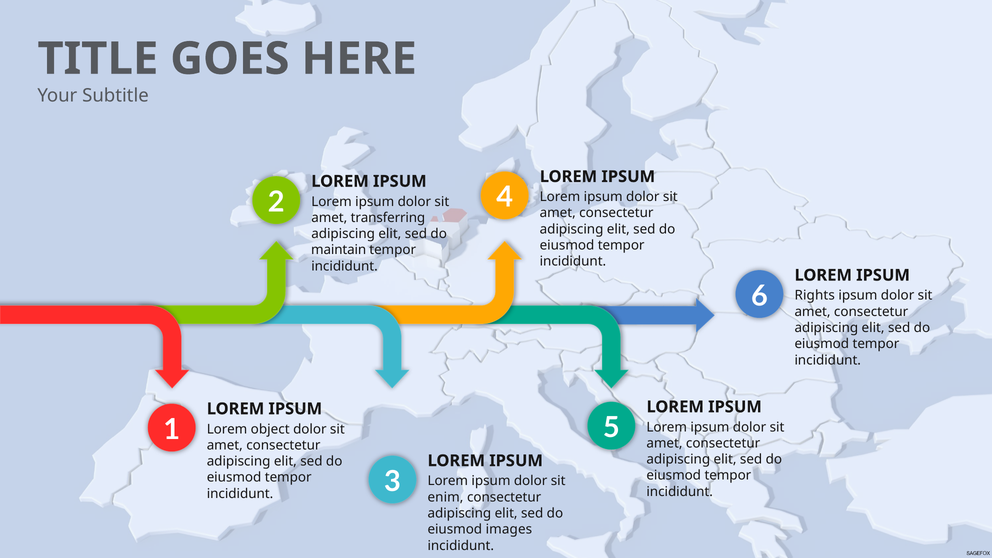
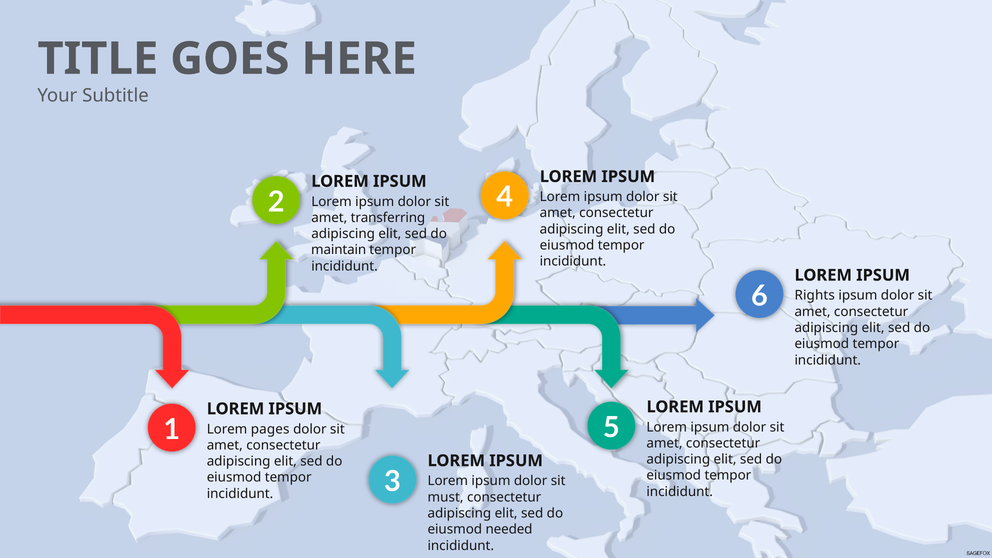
object: object -> pages
enim: enim -> must
images: images -> needed
